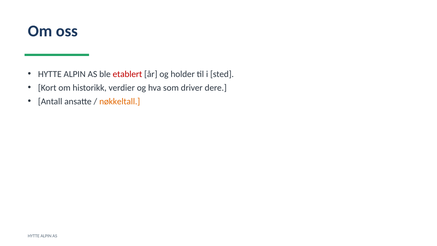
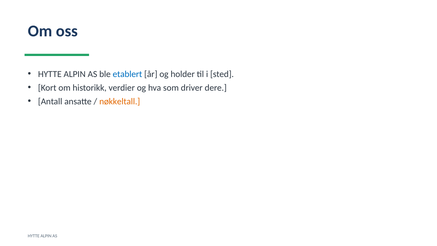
etablert colour: red -> blue
